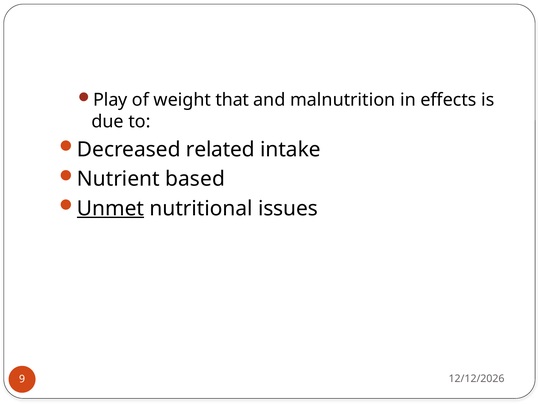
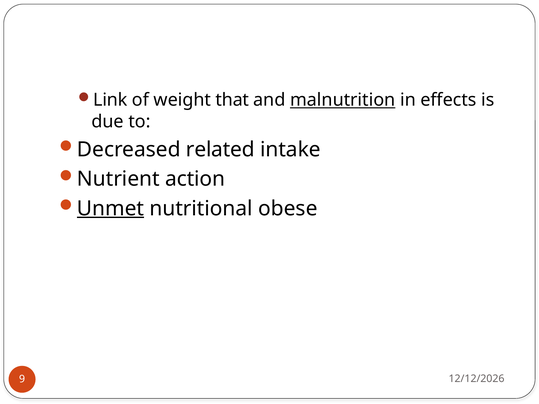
Play: Play -> Link
malnutrition underline: none -> present
based: based -> action
issues: issues -> obese
